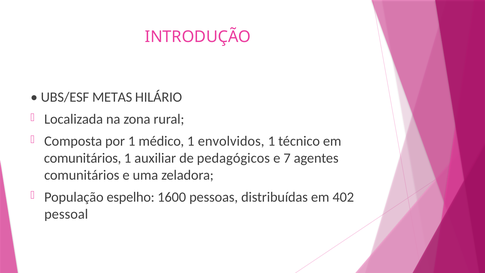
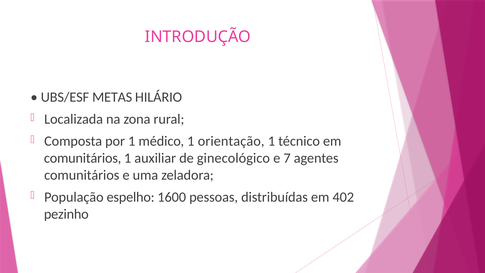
envolvidos: envolvidos -> orientação
pedagógicos: pedagógicos -> ginecológico
pessoal: pessoal -> pezinho
